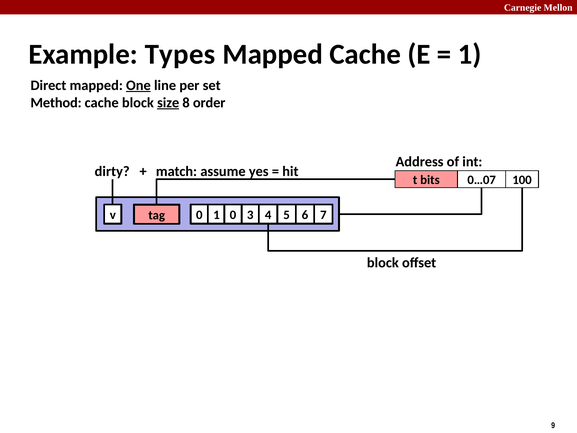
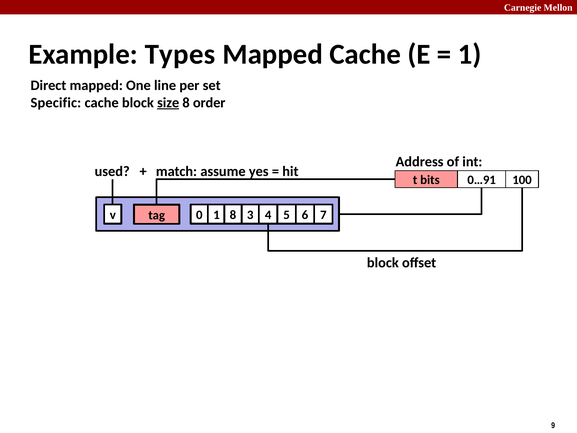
One underline: present -> none
Method: Method -> Specific
dirty: dirty -> used
0…07: 0…07 -> 0…91
1 0: 0 -> 8
